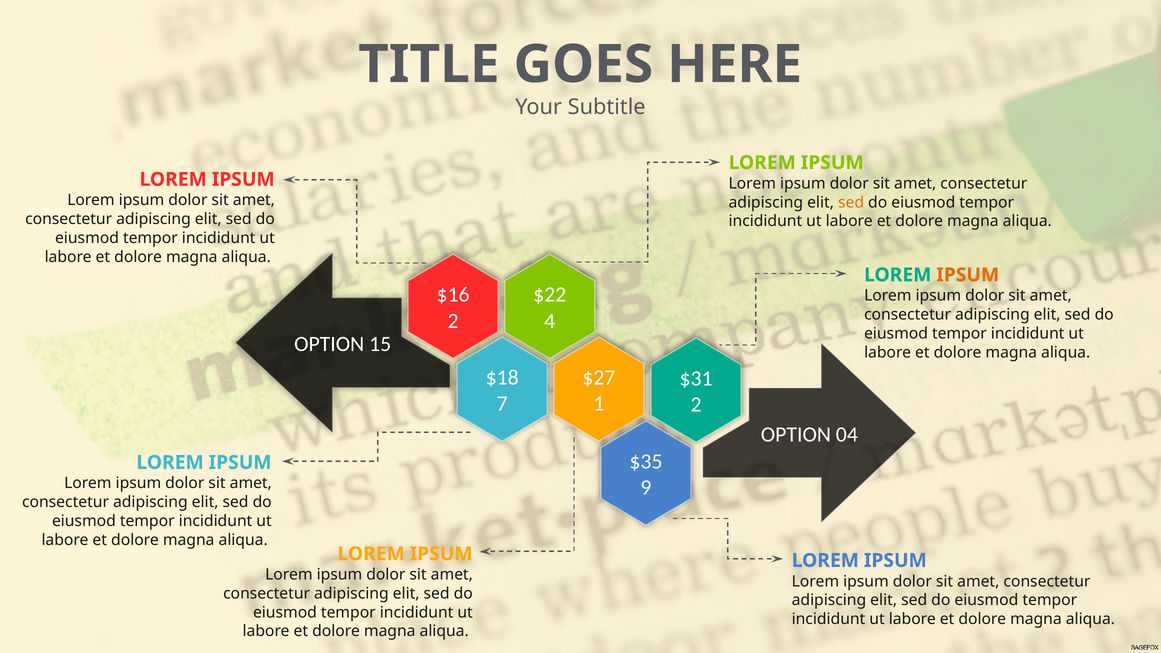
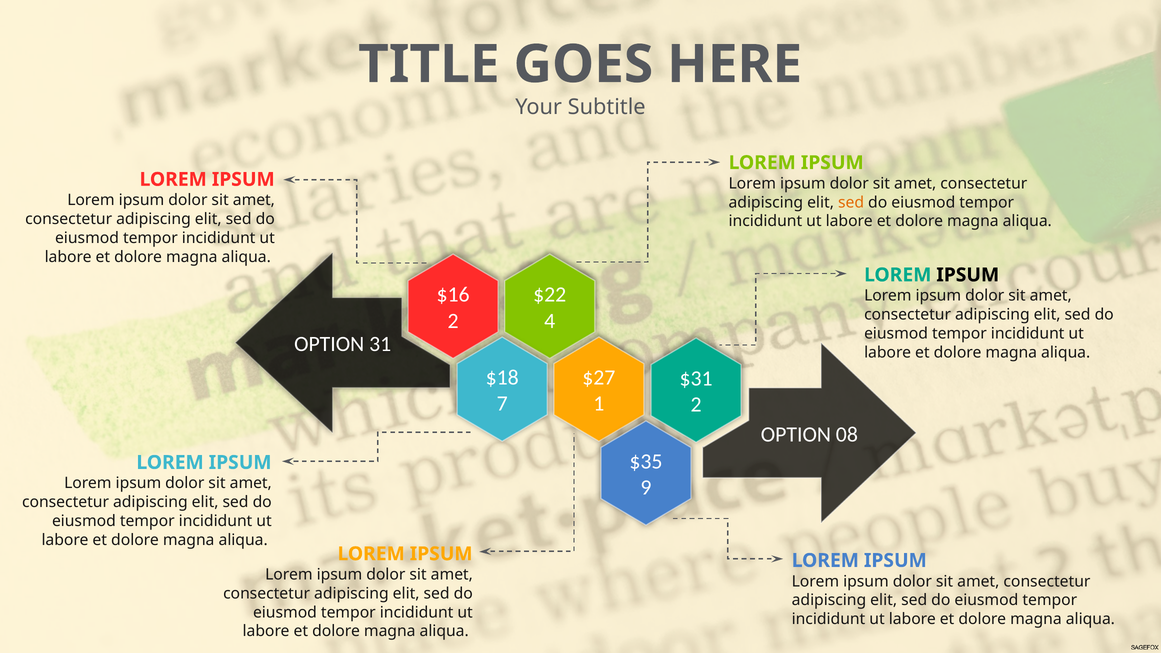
IPSUM at (968, 275) colour: orange -> black
15: 15 -> 31
04: 04 -> 08
